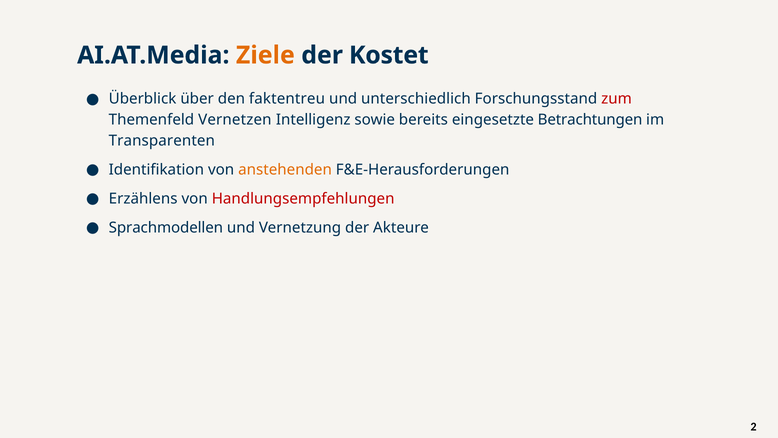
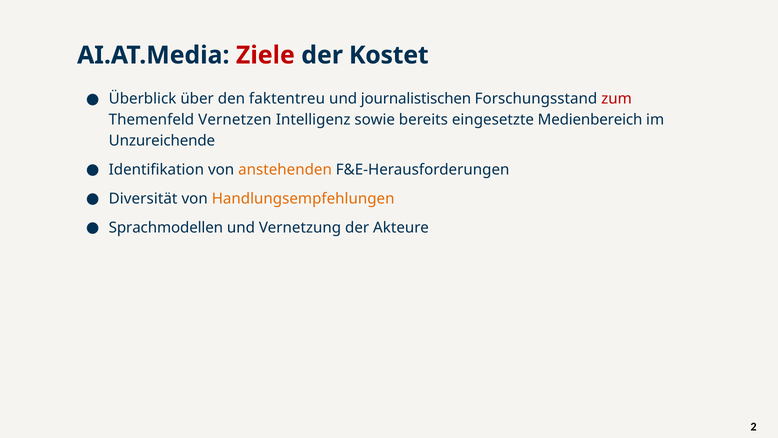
Ziele colour: orange -> red
unterschiedlich: unterschiedlich -> journalistischen
Betrachtungen: Betrachtungen -> Medienbereich
Transparenten: Transparenten -> Unzureichende
Erzählens: Erzählens -> Diversität
Handlungsempfehlungen colour: red -> orange
